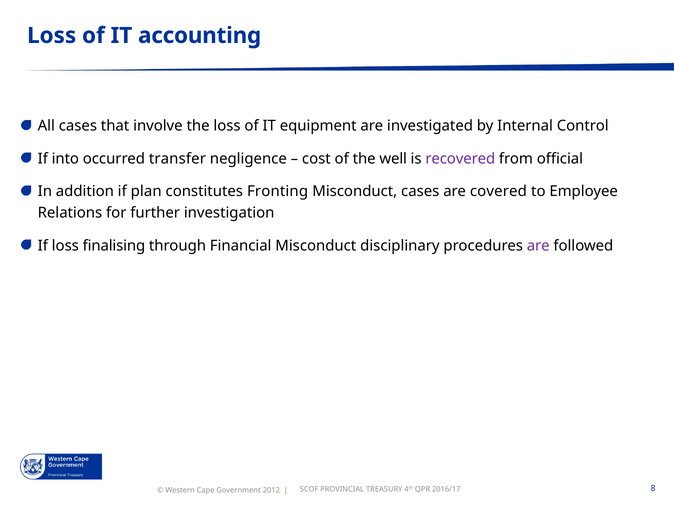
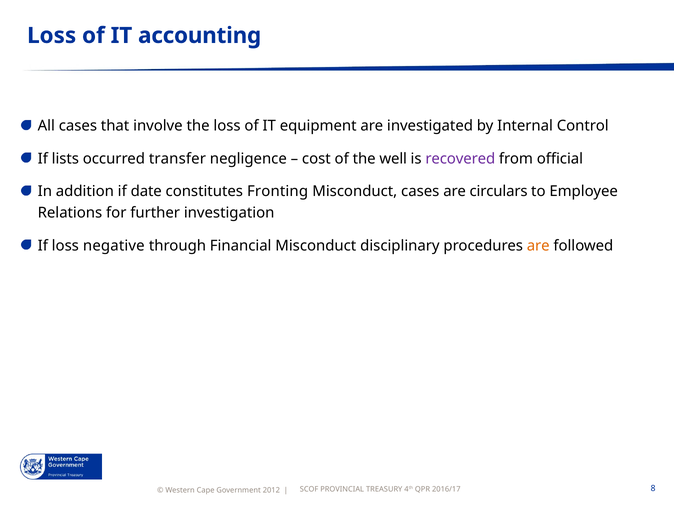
into: into -> lists
plan: plan -> date
covered: covered -> circulars
finalising: finalising -> negative
are at (538, 245) colour: purple -> orange
